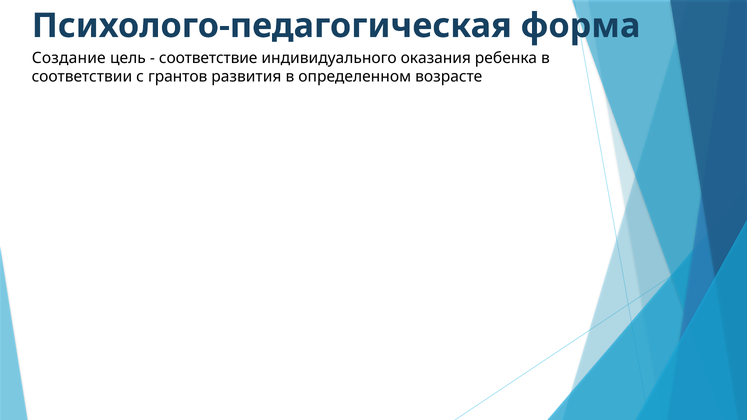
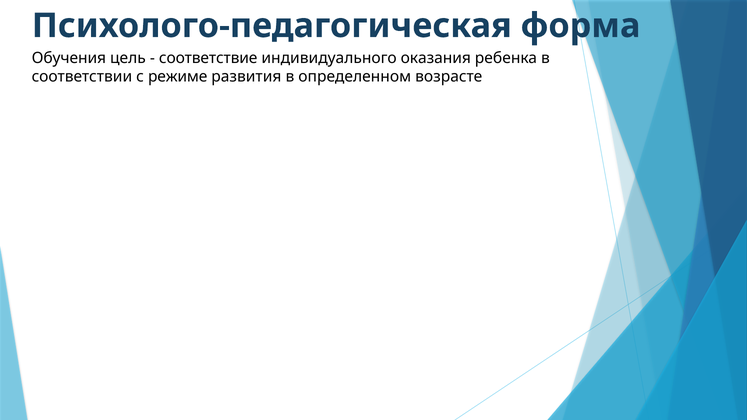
Создание: Создание -> Обучения
грантов: грантов -> режиме
